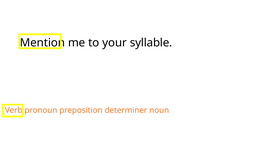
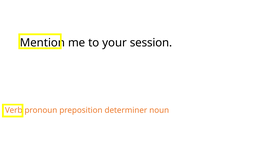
syllable: syllable -> session
